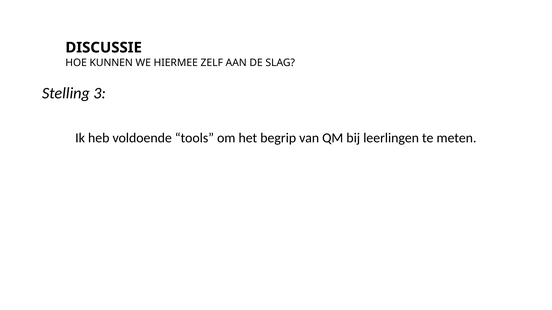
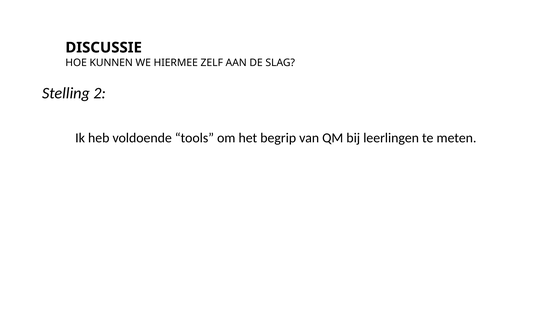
3: 3 -> 2
